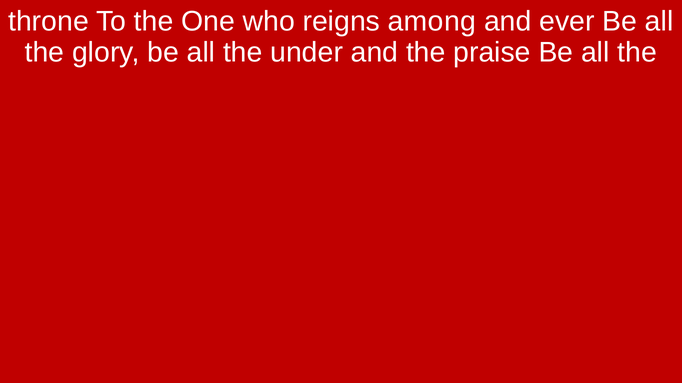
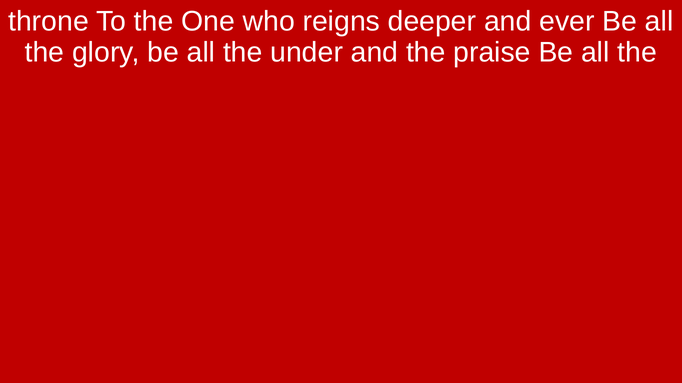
among: among -> deeper
